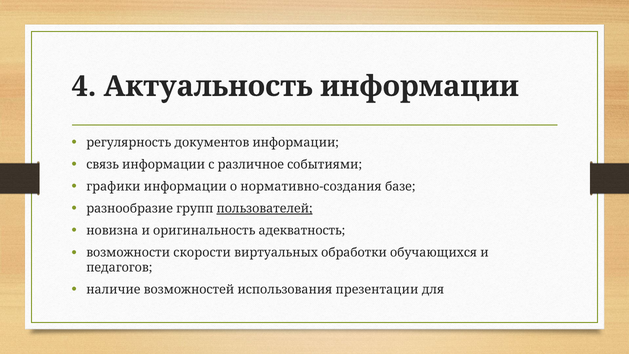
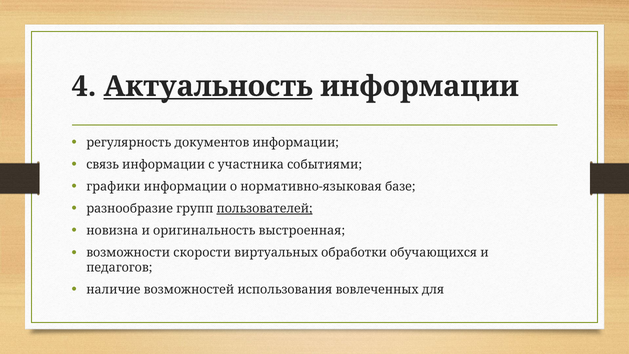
Актуальность underline: none -> present
различное: различное -> участника
нормативно-создания: нормативно-создания -> нормативно-языковая
адекватность: адекватность -> выстроенная
презентации: презентации -> вовлеченных
